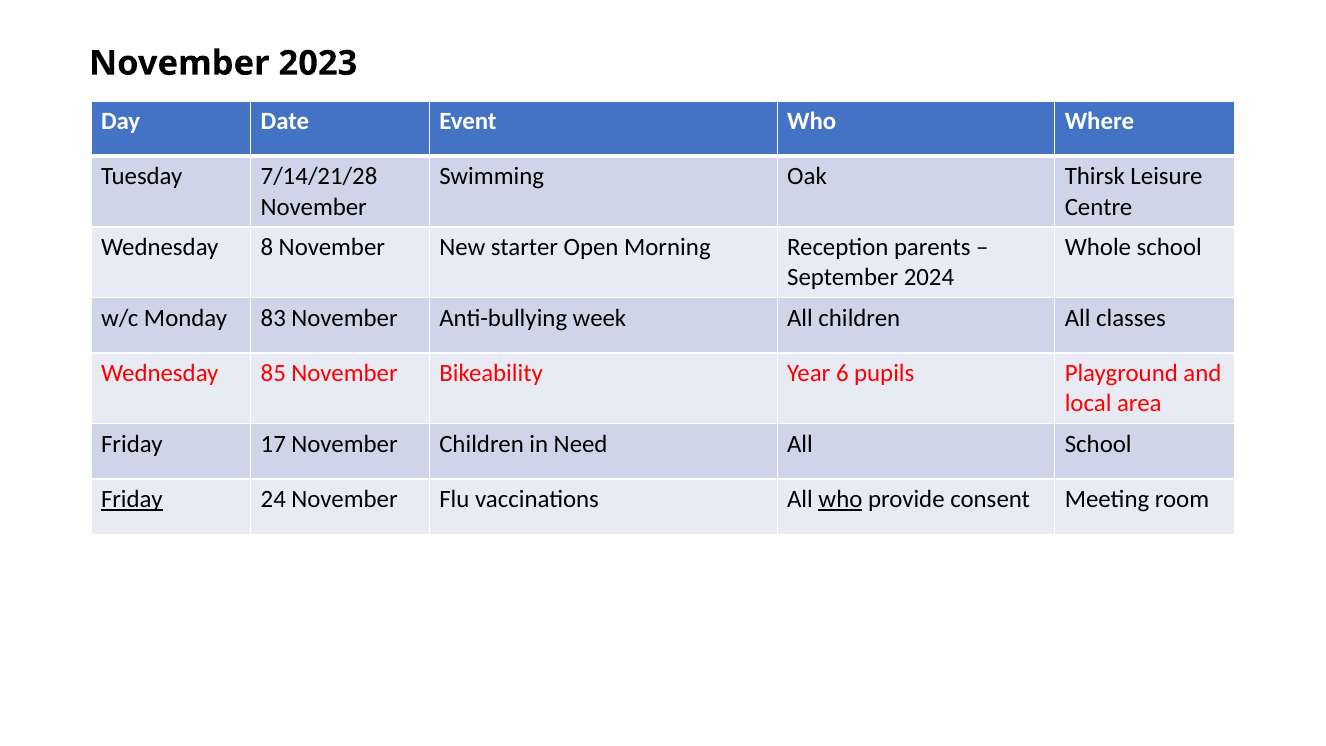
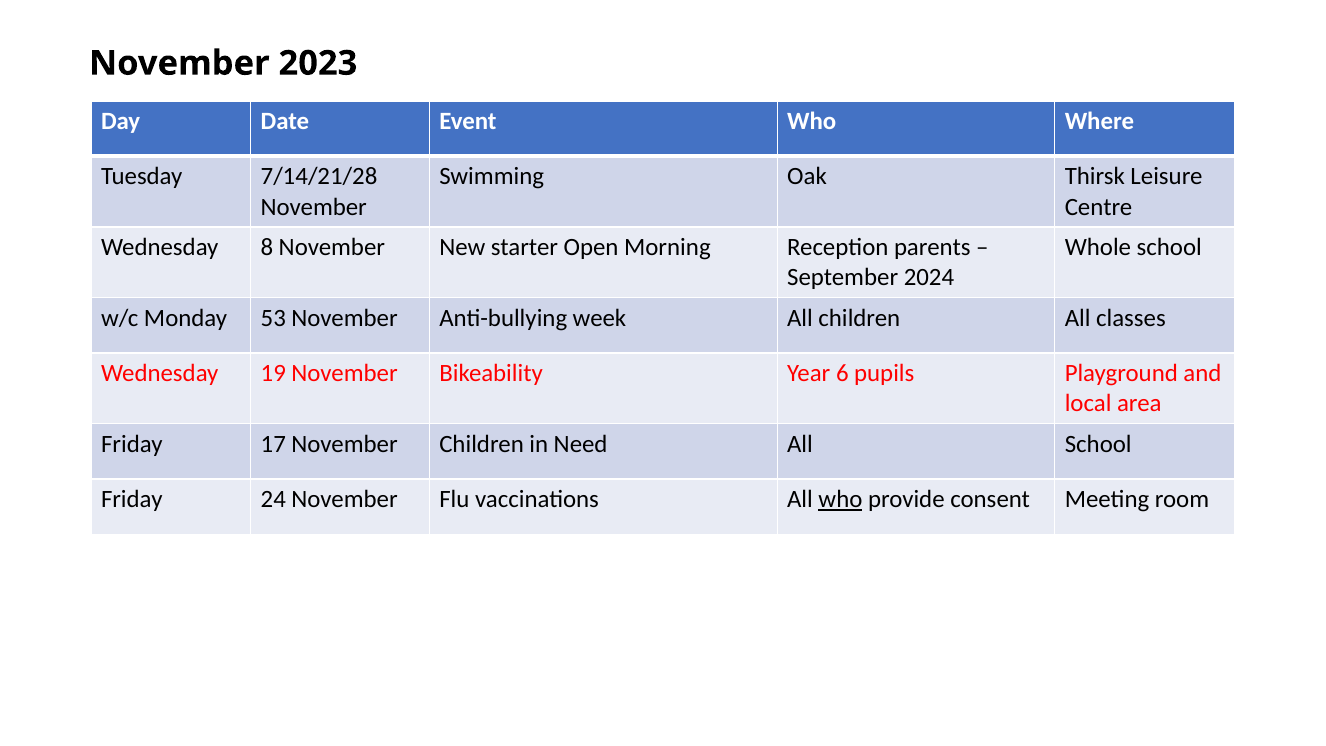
83: 83 -> 53
85: 85 -> 19
Friday at (132, 499) underline: present -> none
